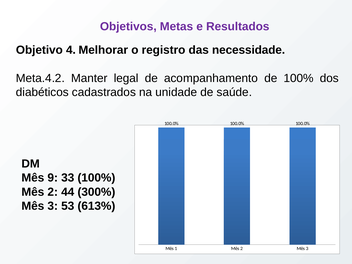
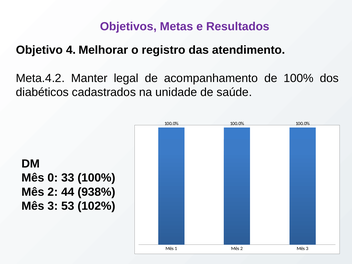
necessidade: necessidade -> atendimento
9: 9 -> 0
300%: 300% -> 938%
613%: 613% -> 102%
